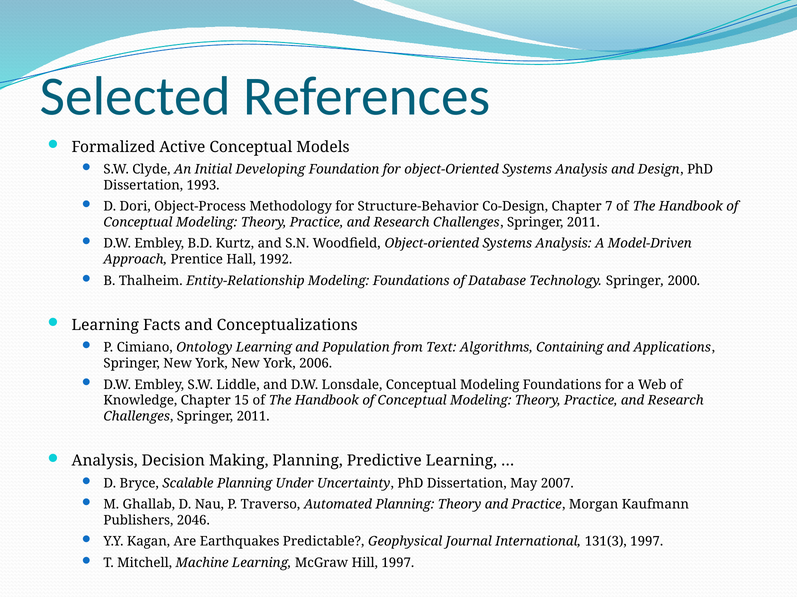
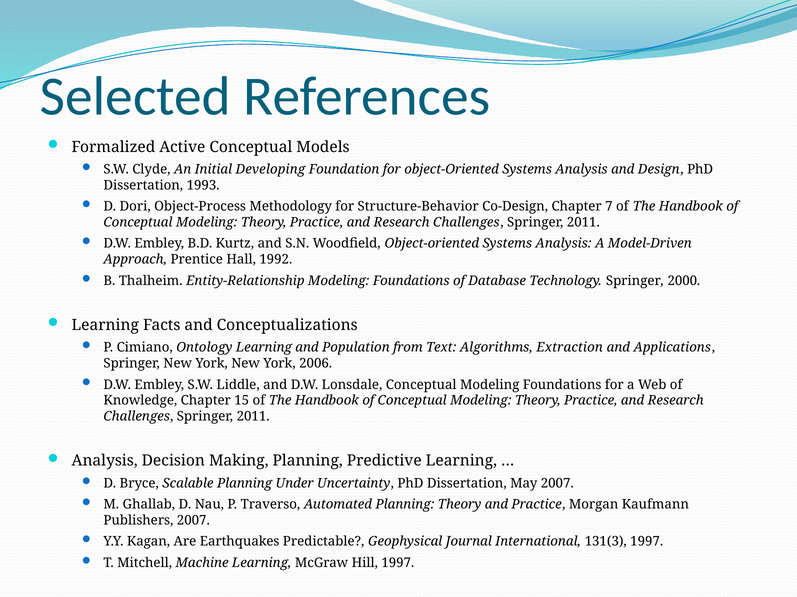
Containing: Containing -> Extraction
Publishers 2046: 2046 -> 2007
